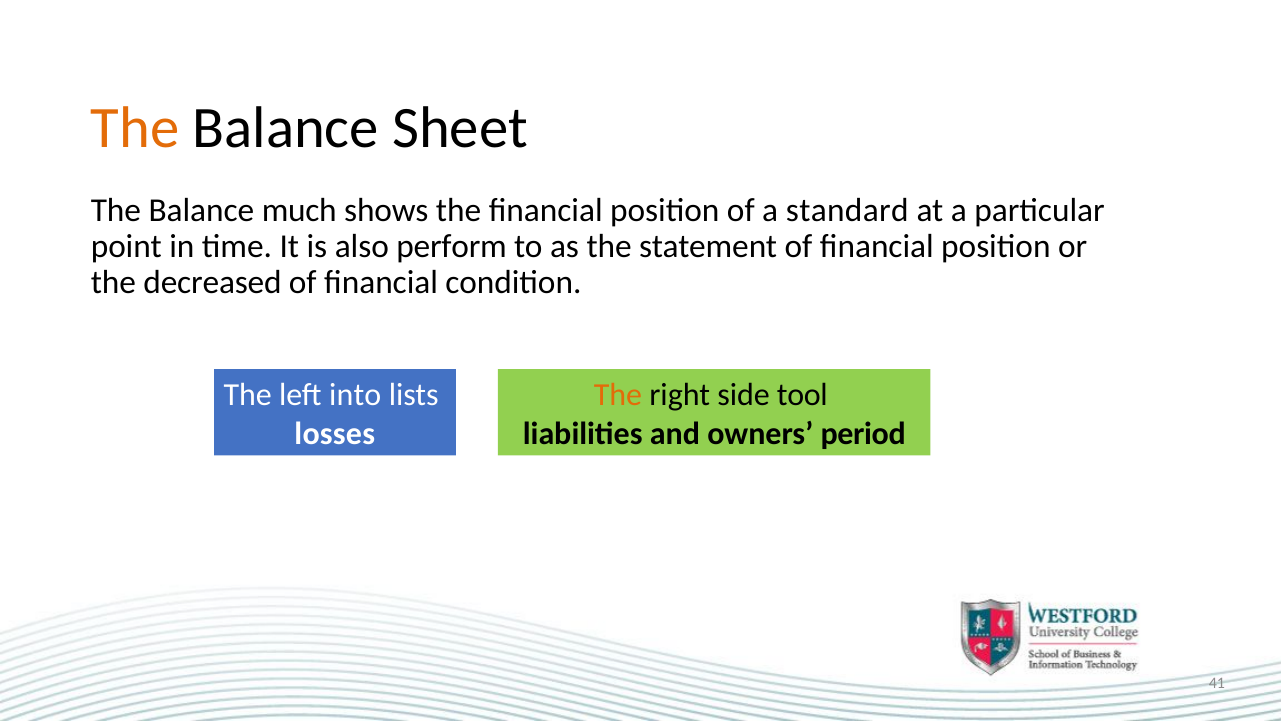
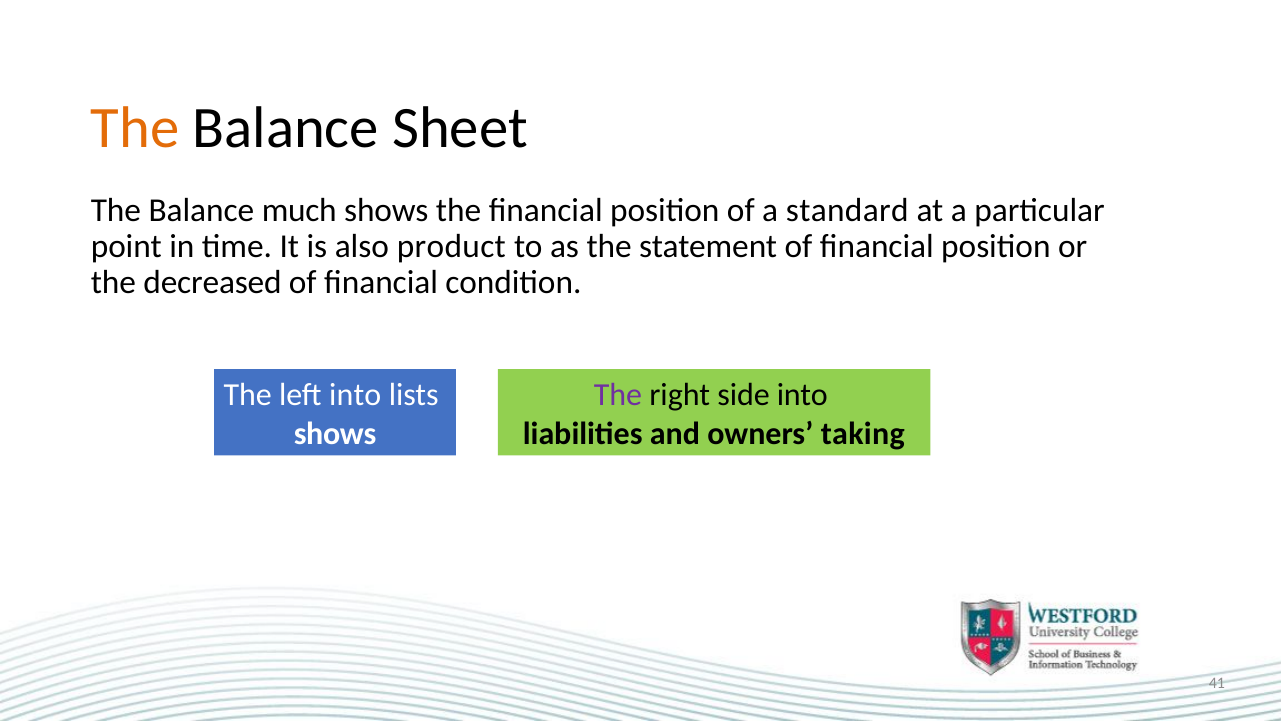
perform: perform -> product
The at (618, 395) colour: orange -> purple
side tool: tool -> into
losses at (335, 433): losses -> shows
period: period -> taking
